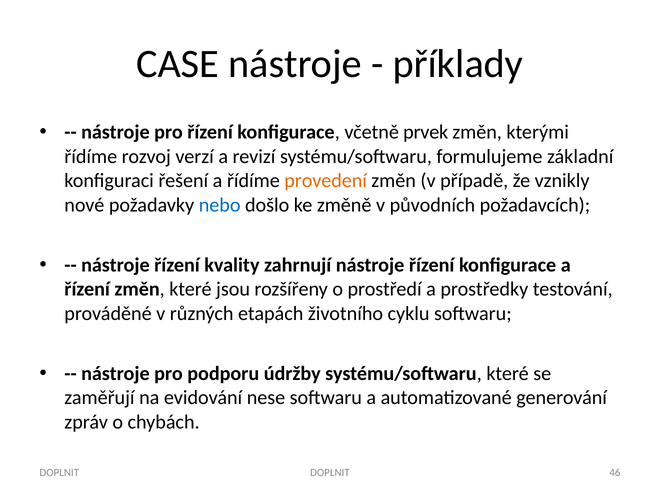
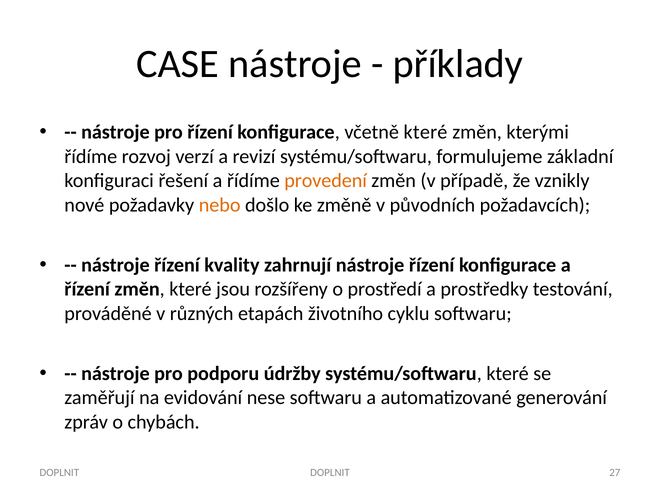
včetně prvek: prvek -> které
nebo colour: blue -> orange
46: 46 -> 27
